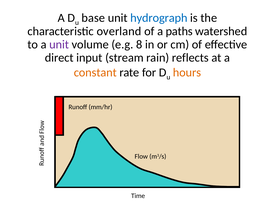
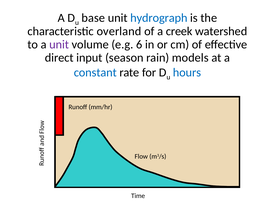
paths: paths -> creek
8: 8 -> 6
stream: stream -> season
reflects: reflects -> models
constant colour: orange -> blue
hours colour: orange -> blue
